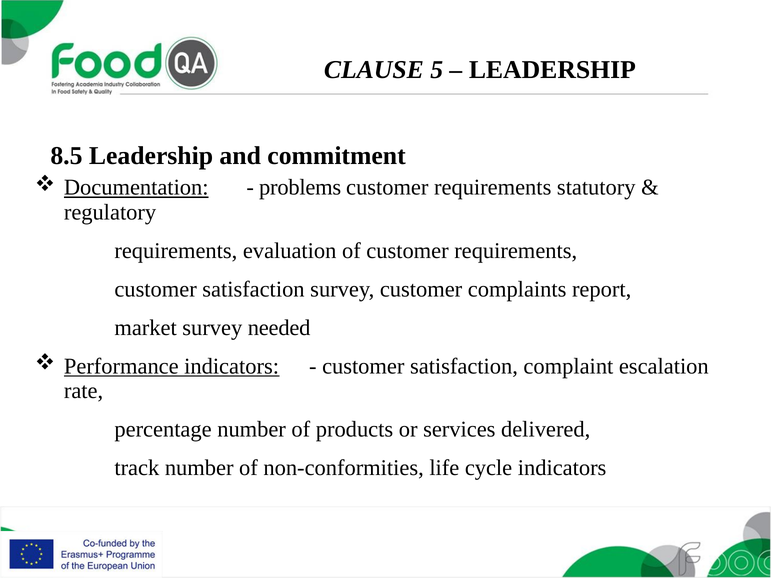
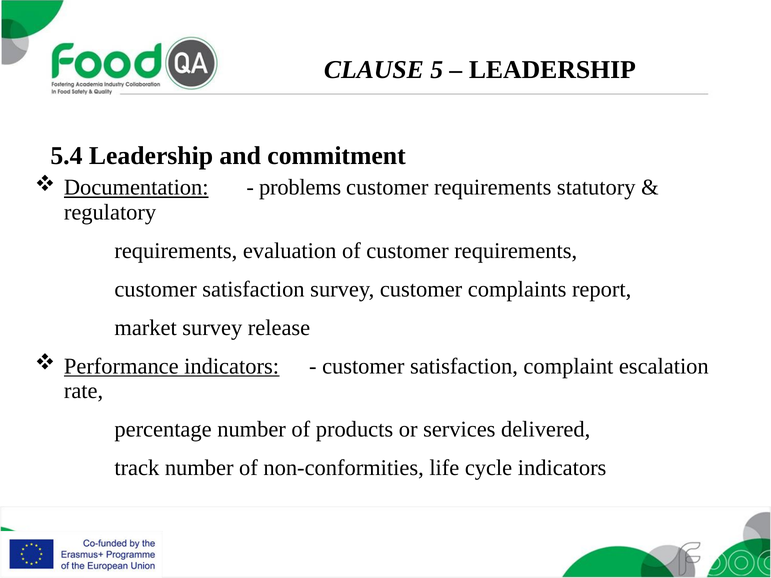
8.5: 8.5 -> 5.4
needed: needed -> release
